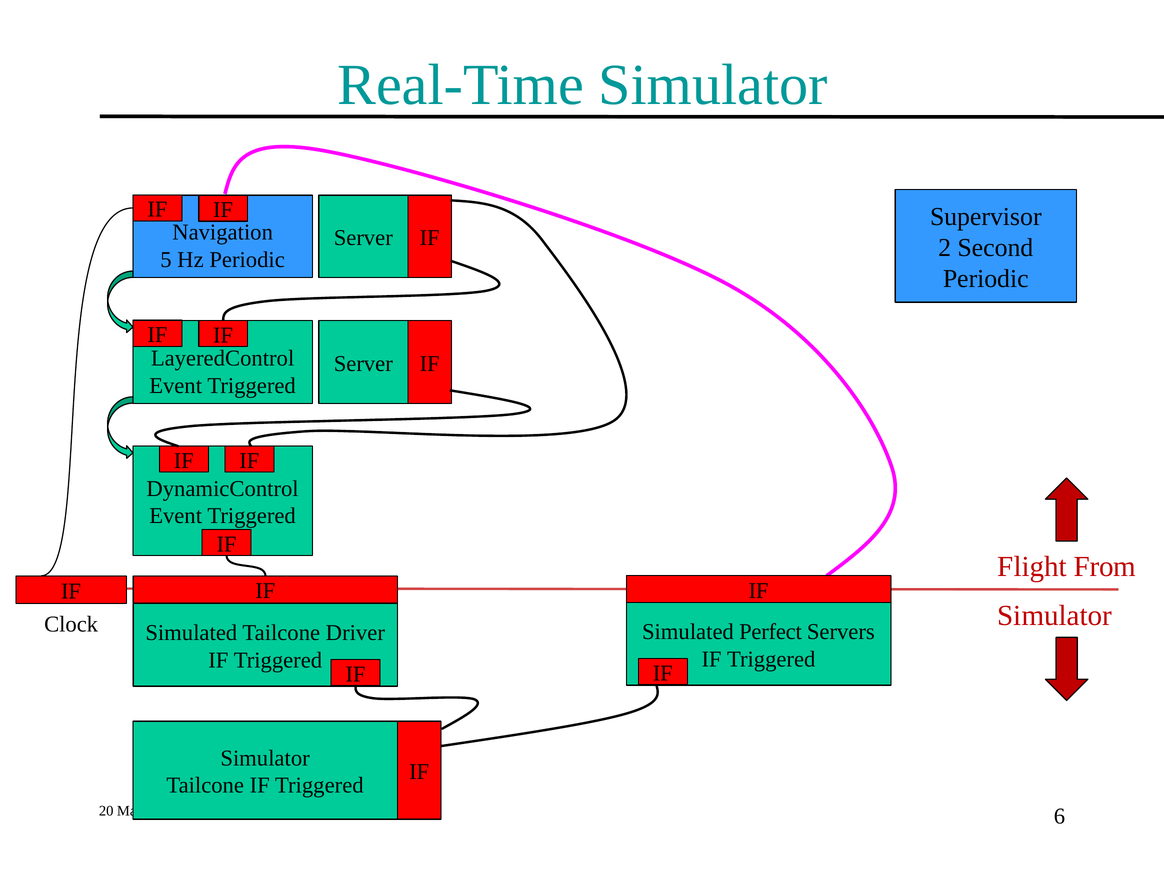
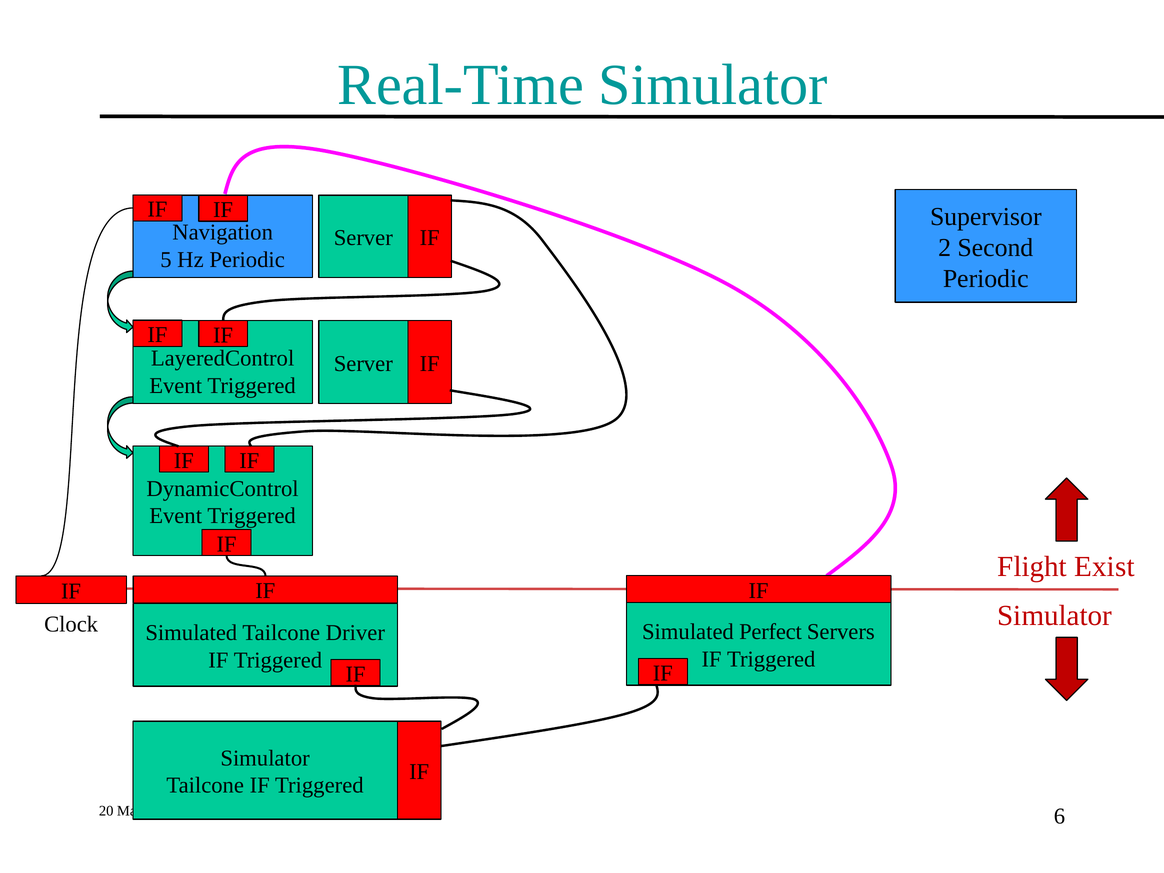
From: From -> Exist
